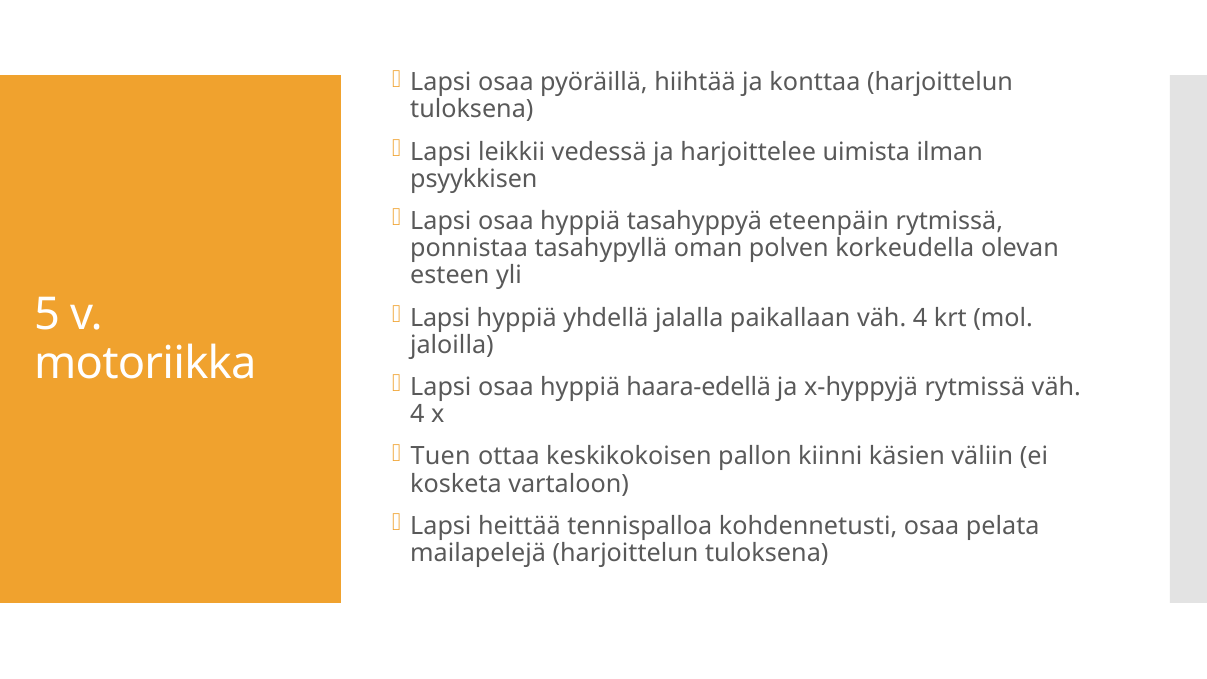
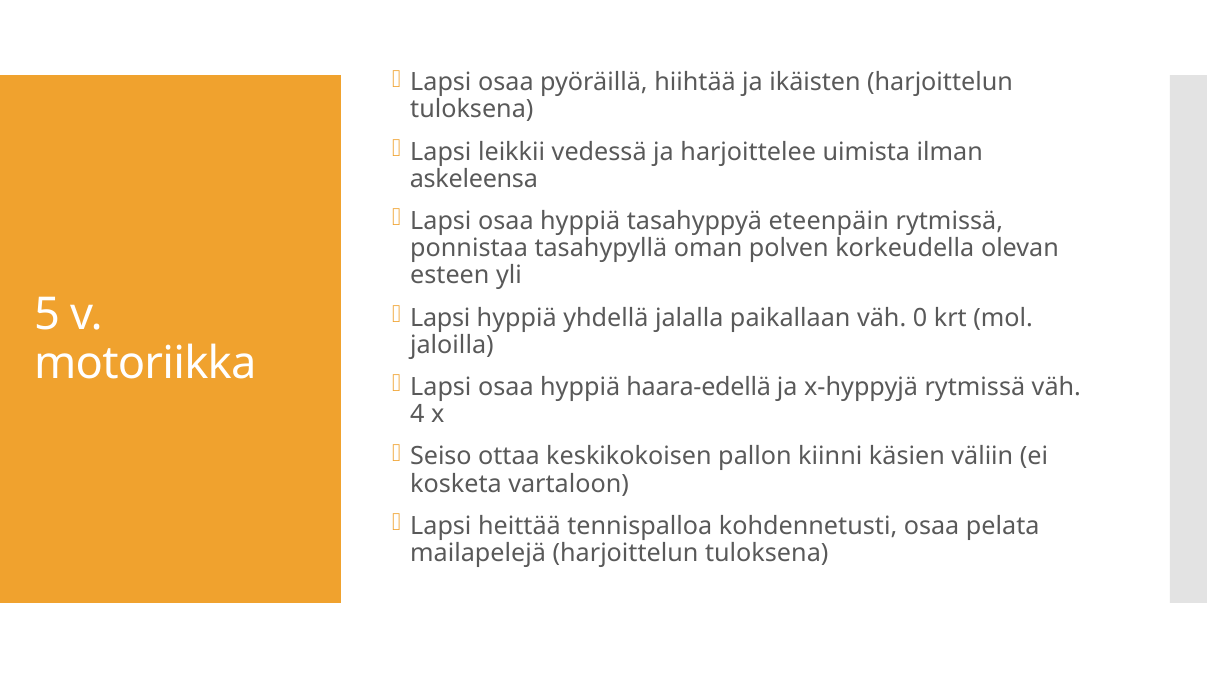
konttaa: konttaa -> ikäisten
psyykkisen: psyykkisen -> askeleensa
paikallaan väh 4: 4 -> 0
Tuen: Tuen -> Seiso
